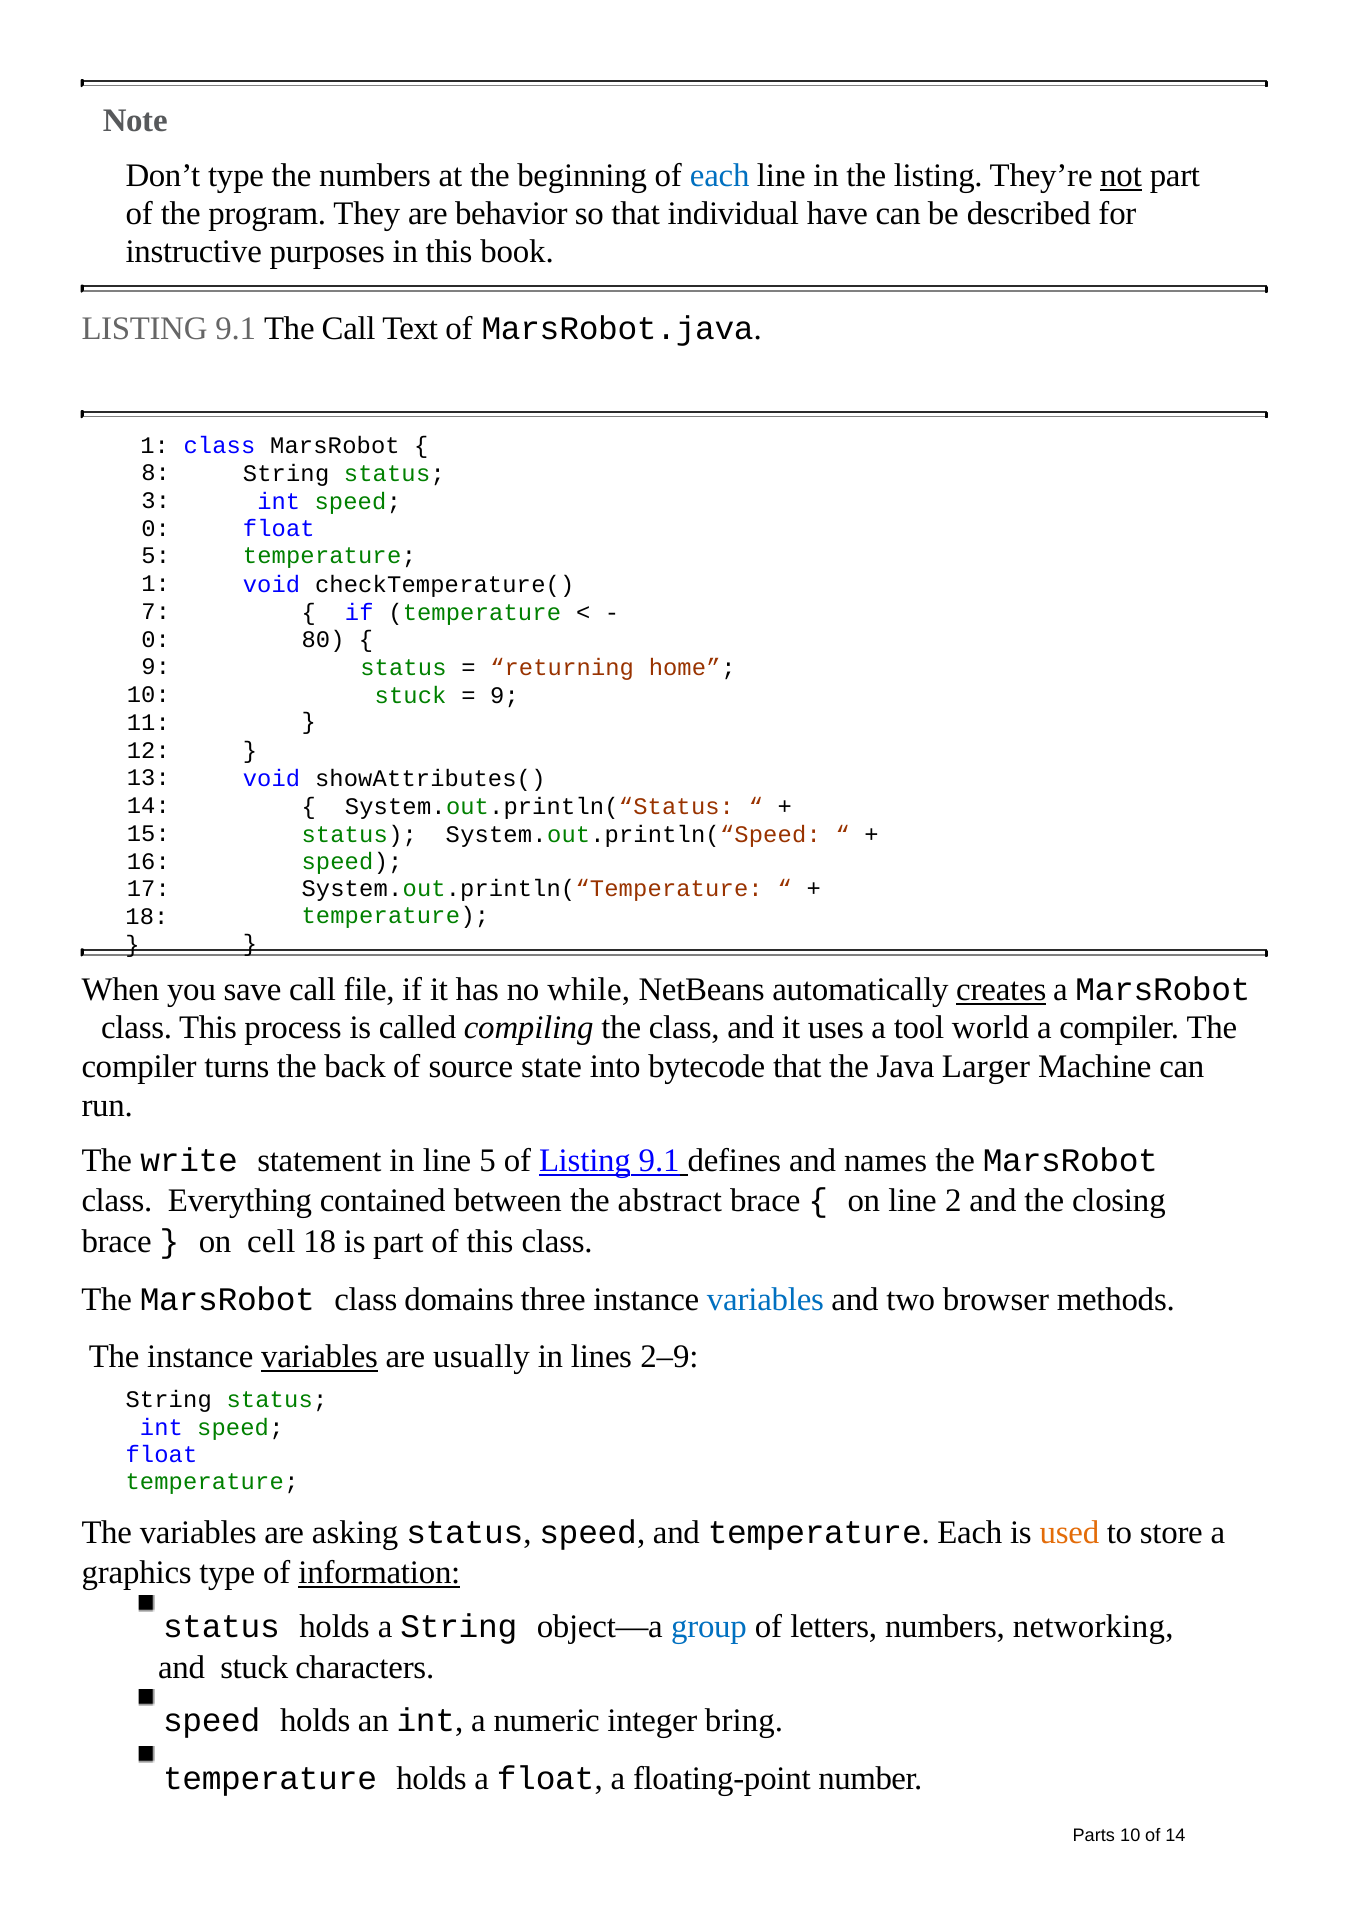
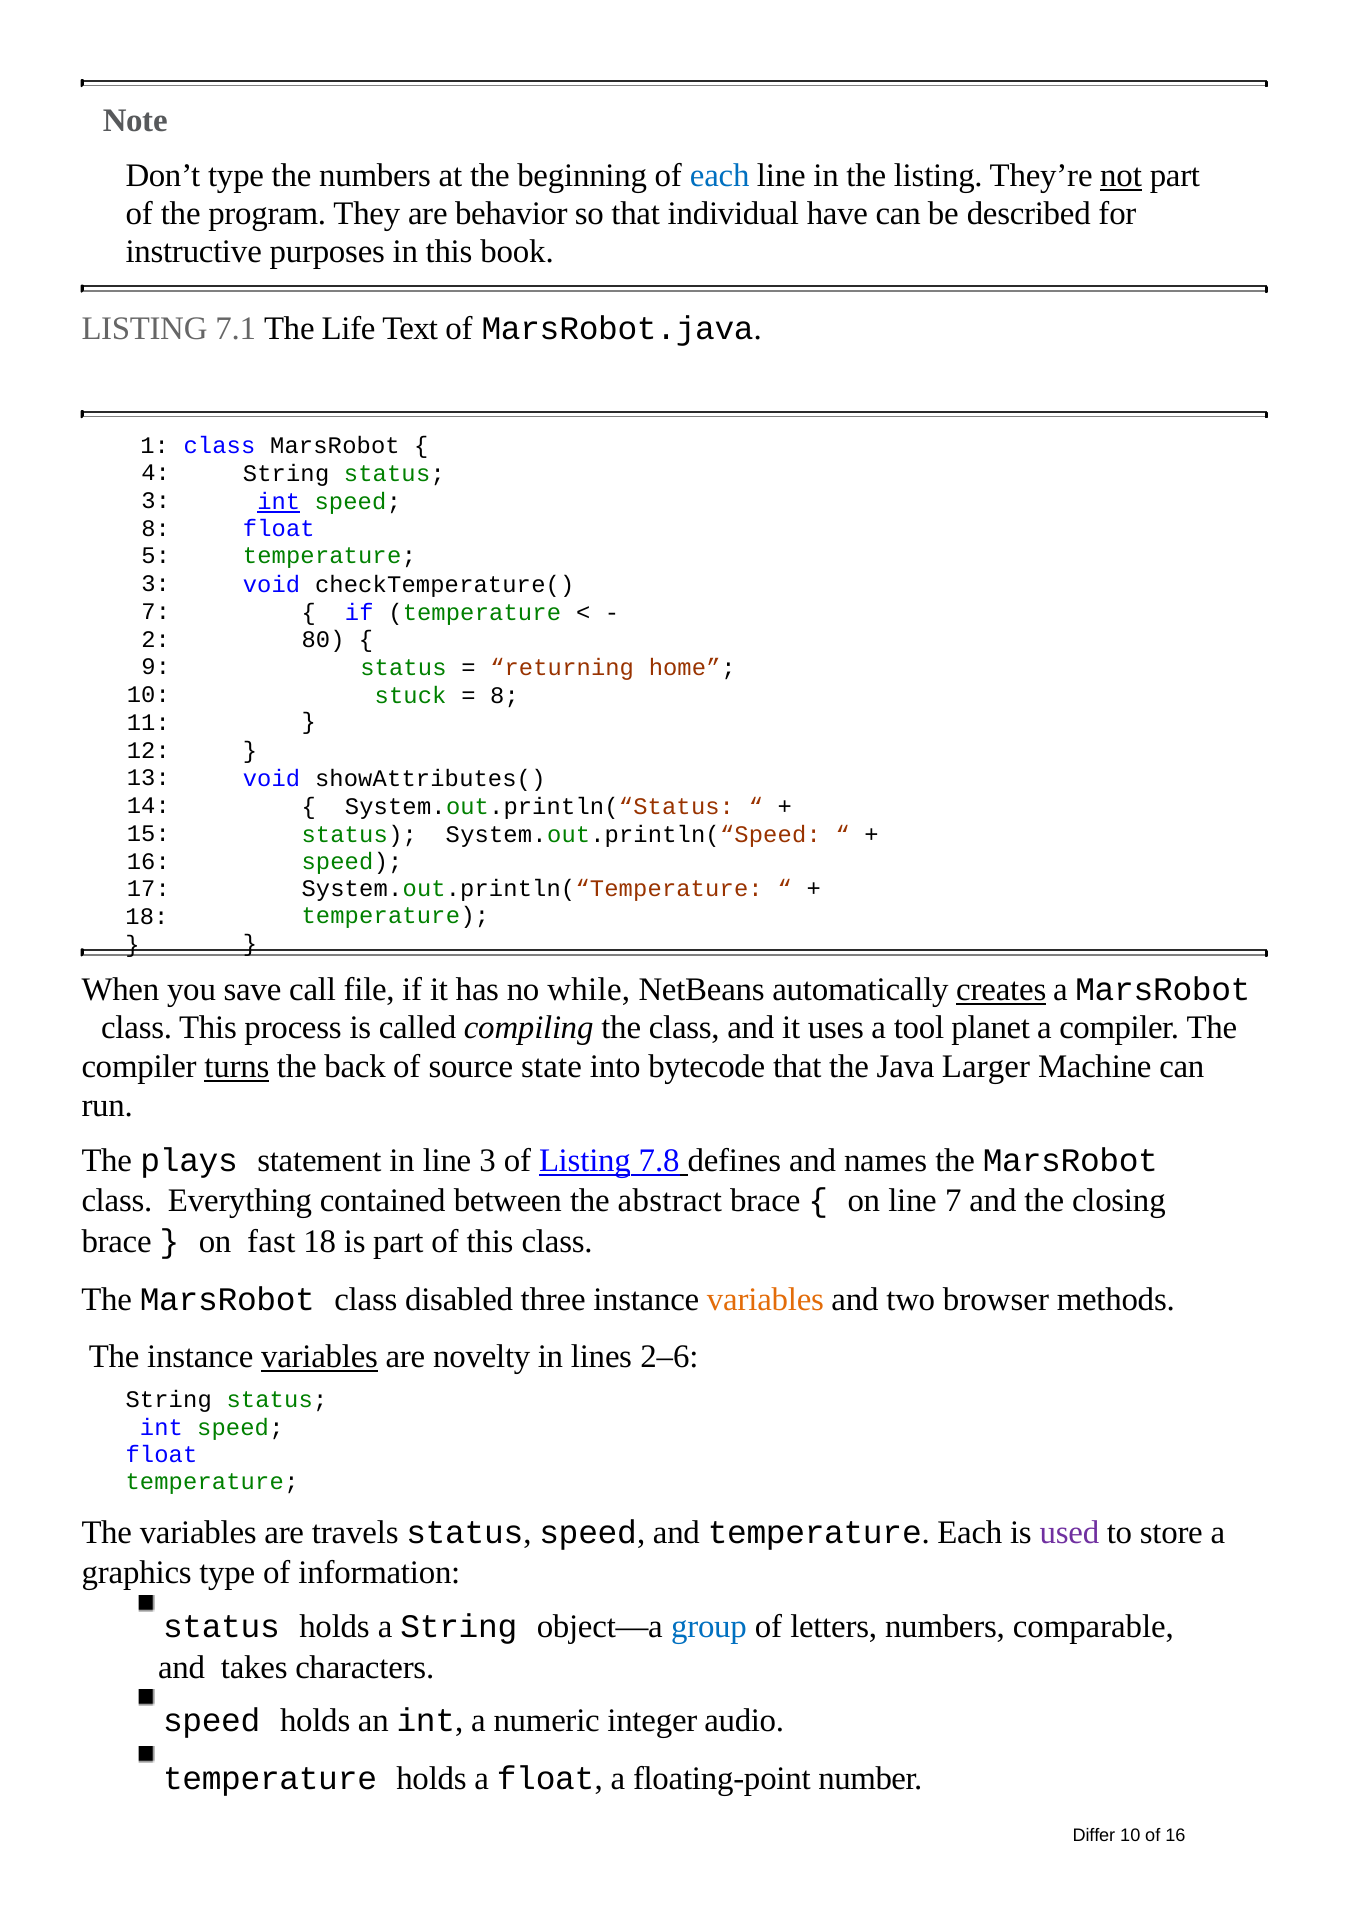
9.1 at (236, 328): 9.1 -> 7.1
The Call: Call -> Life
8: 8 -> 4
int at (279, 502) underline: none -> present
0 at (156, 529): 0 -> 8
1 at (156, 584): 1 -> 3
0 at (156, 640): 0 -> 2
9 at (504, 696): 9 -> 8
world: world -> planet
turns underline: none -> present
write: write -> plays
line 5: 5 -> 3
of Listing 9.1: 9.1 -> 7.8
line 2: 2 -> 7
cell: cell -> fast
domains: domains -> disabled
variables at (765, 1300) colour: blue -> orange
usually: usually -> novelty
2–9: 2–9 -> 2–6
asking: asking -> travels
used colour: orange -> purple
information underline: present -> none
networking: networking -> comparable
and stuck: stuck -> takes
bring: bring -> audio
Parts: Parts -> Differ
of 14: 14 -> 16
